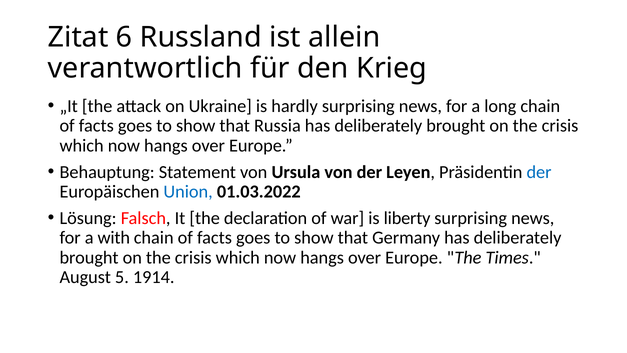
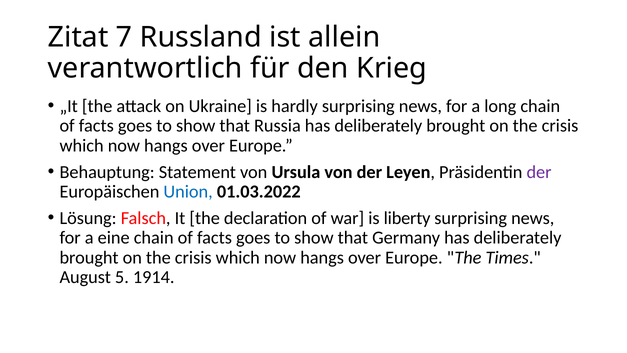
6: 6 -> 7
der at (539, 172) colour: blue -> purple
with: with -> eine
